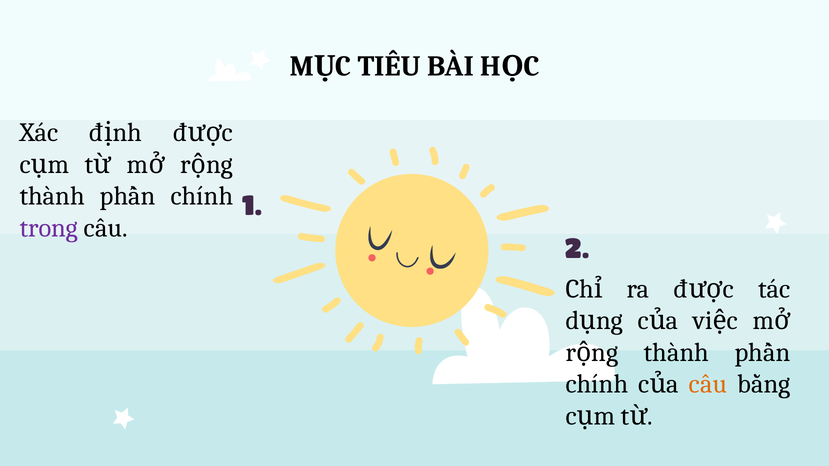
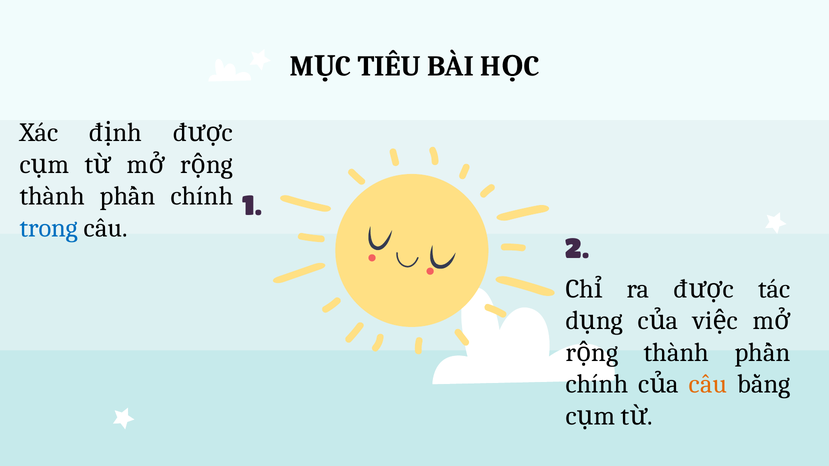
trong colour: purple -> blue
